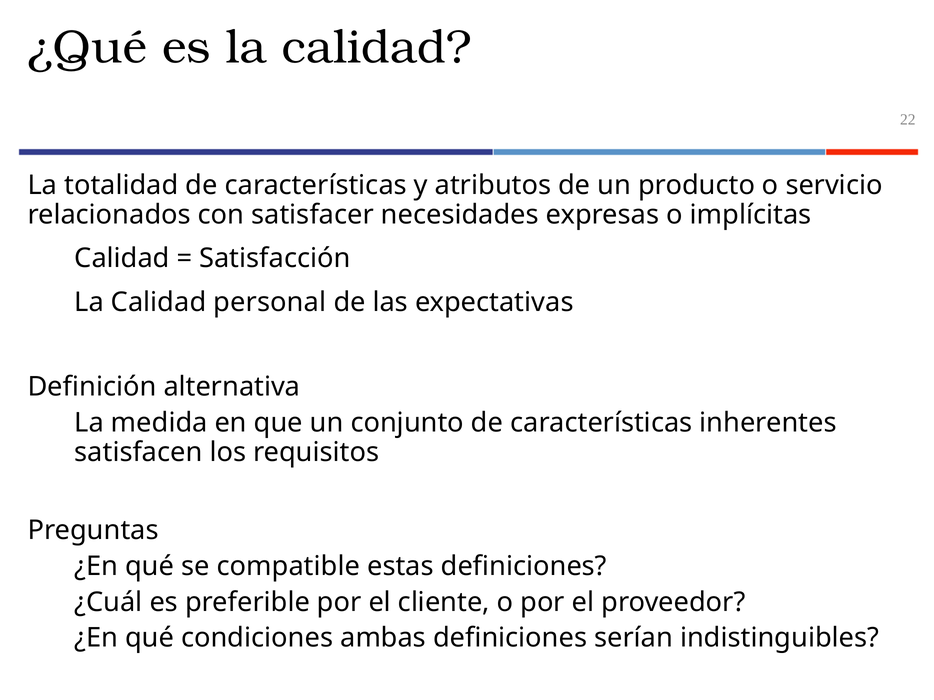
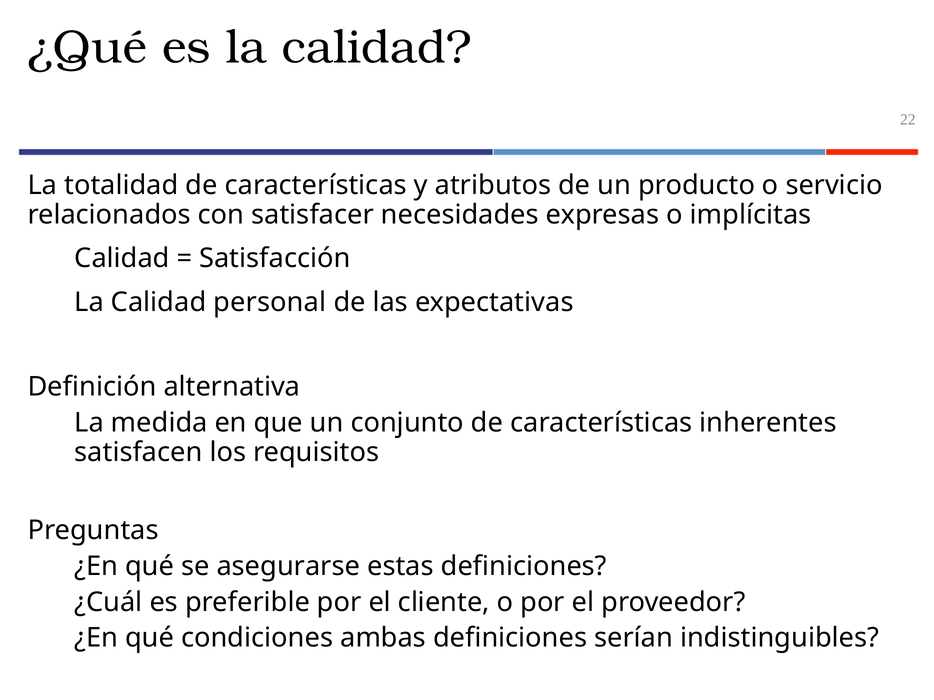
compatible: compatible -> asegurarse
